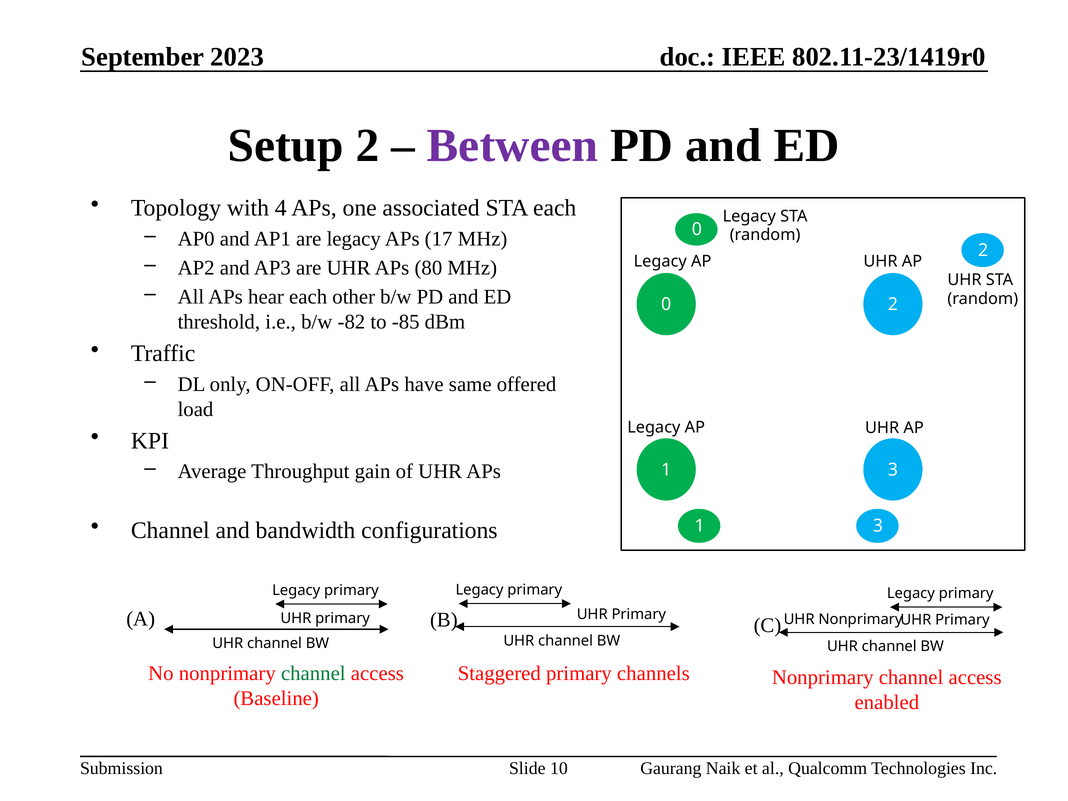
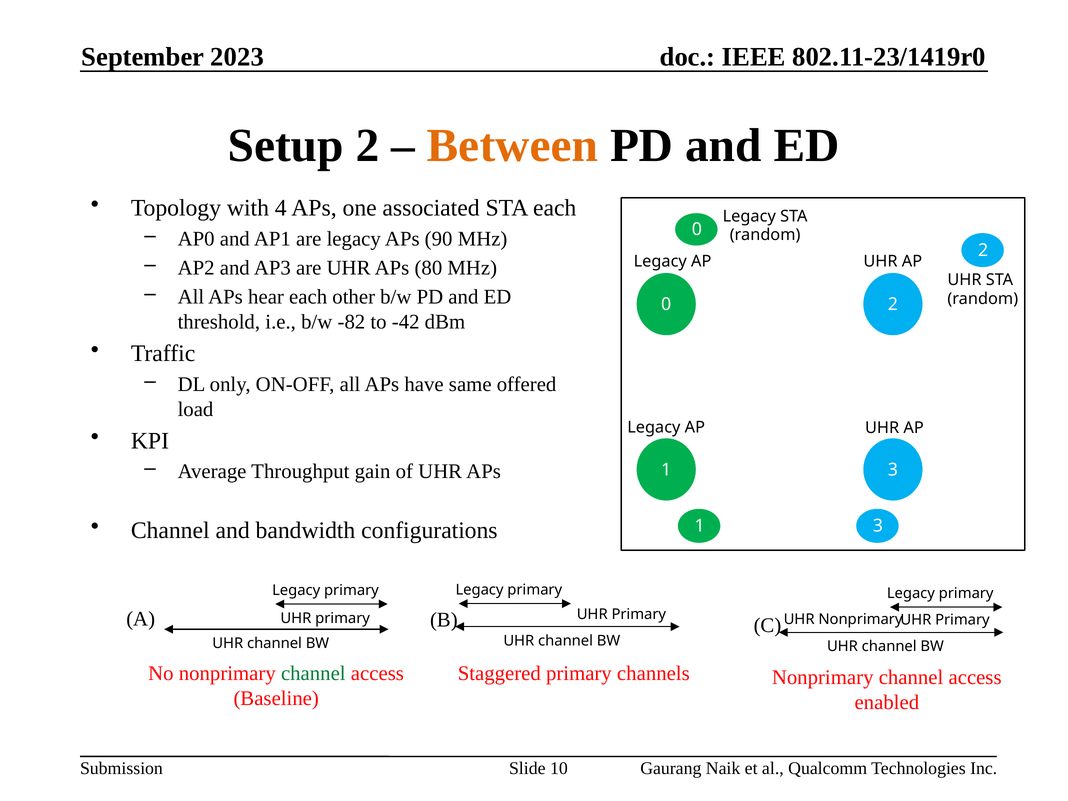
Between colour: purple -> orange
17: 17 -> 90
-85: -85 -> -42
